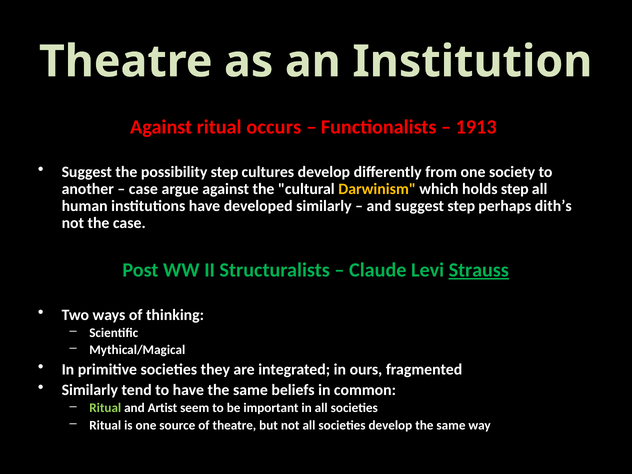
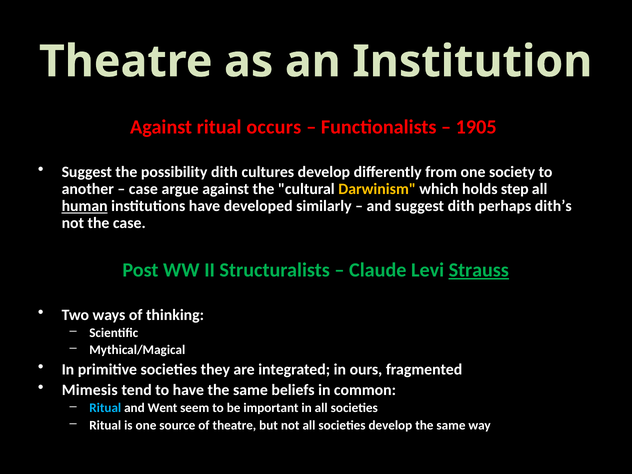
1913: 1913 -> 1905
possibility step: step -> dith
human underline: none -> present
suggest step: step -> dith
Similarly at (90, 390): Similarly -> Mimesis
Ritual at (105, 408) colour: light green -> light blue
Artist: Artist -> Went
